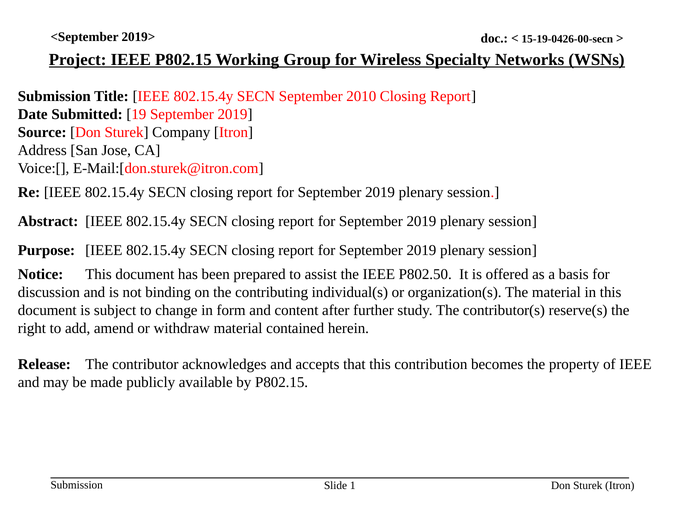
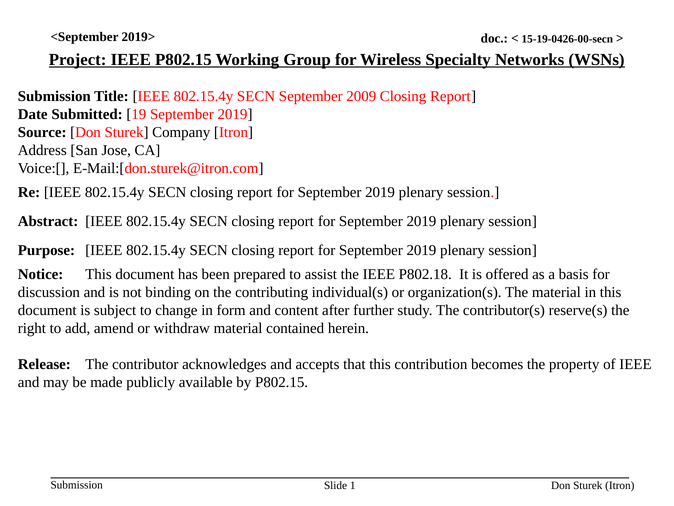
2010: 2010 -> 2009
P802.50: P802.50 -> P802.18
